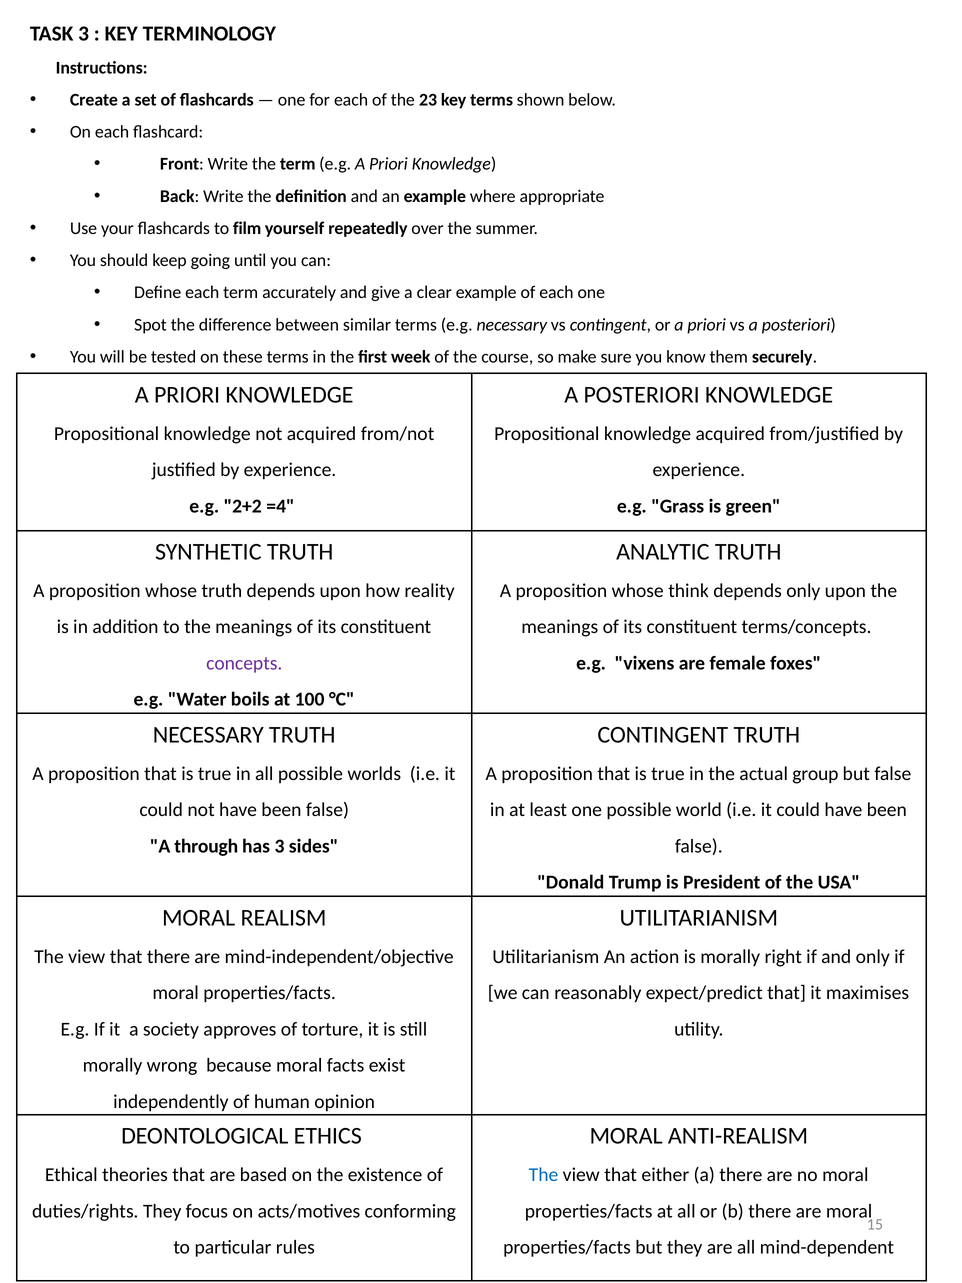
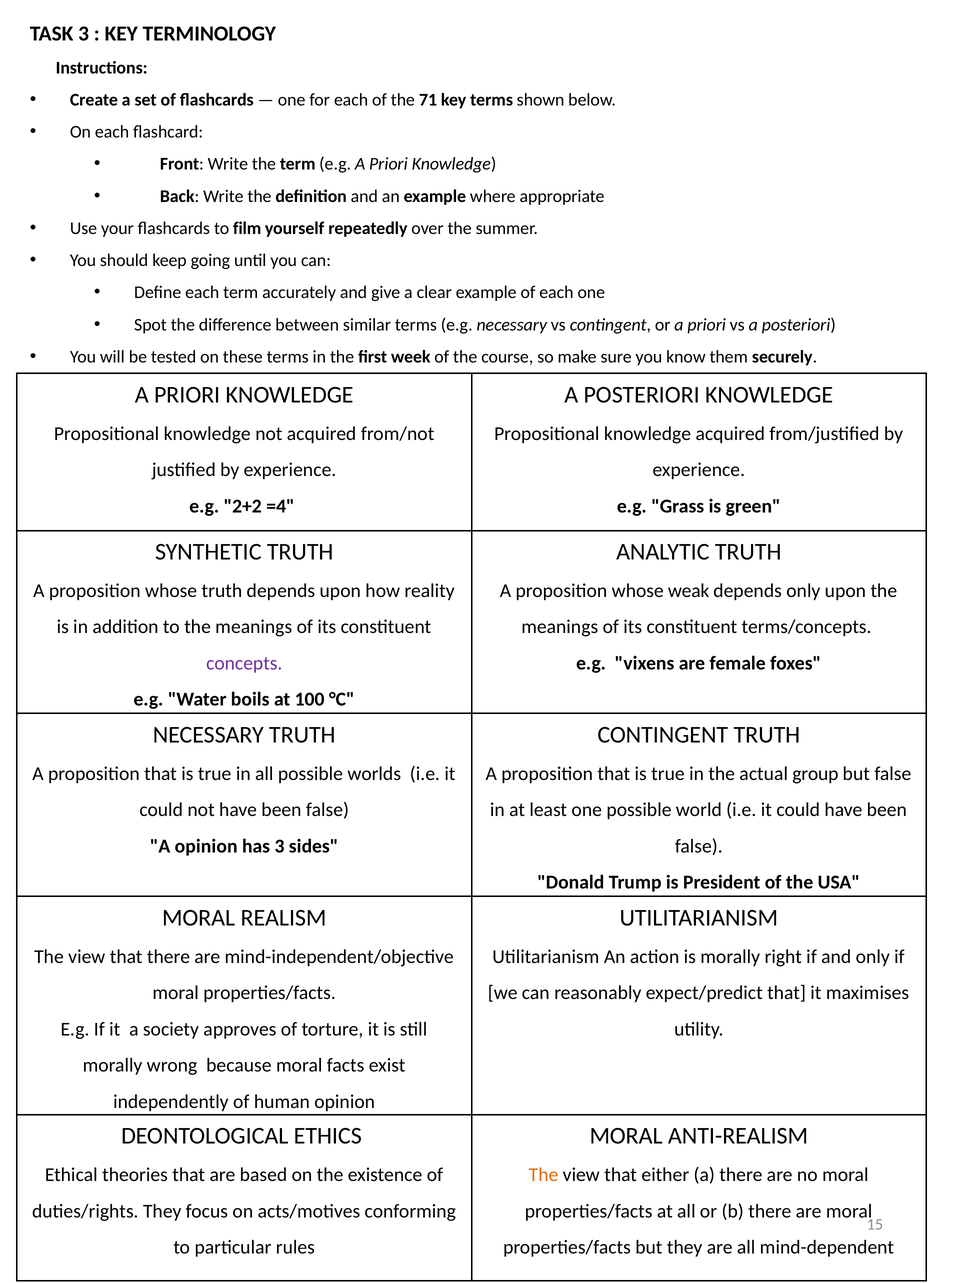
23: 23 -> 71
think: think -> weak
A through: through -> opinion
The at (544, 1175) colour: blue -> orange
